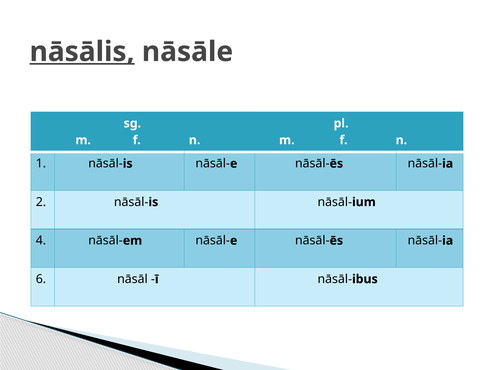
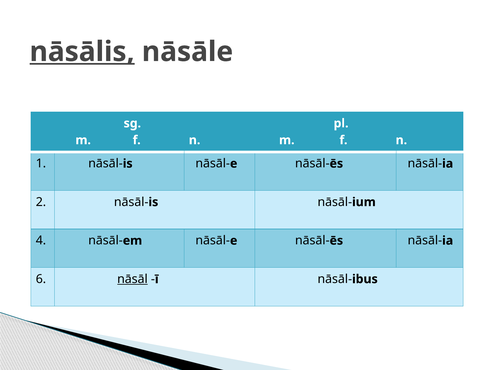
nāsāl underline: none -> present
